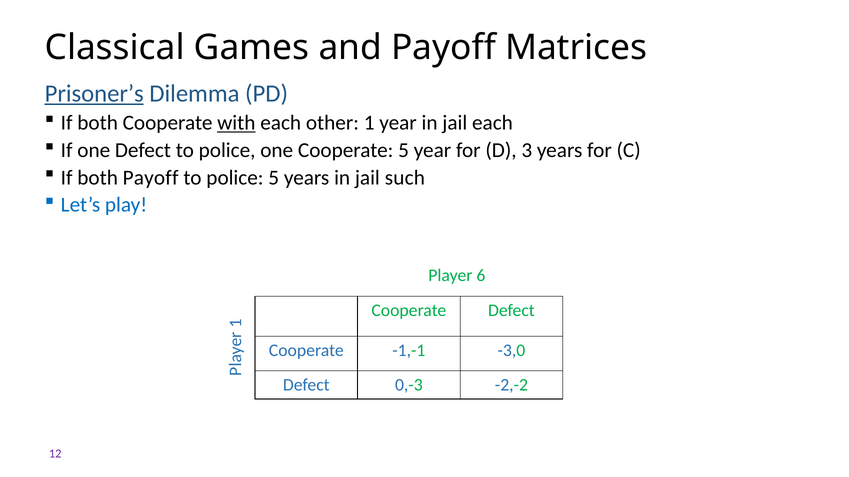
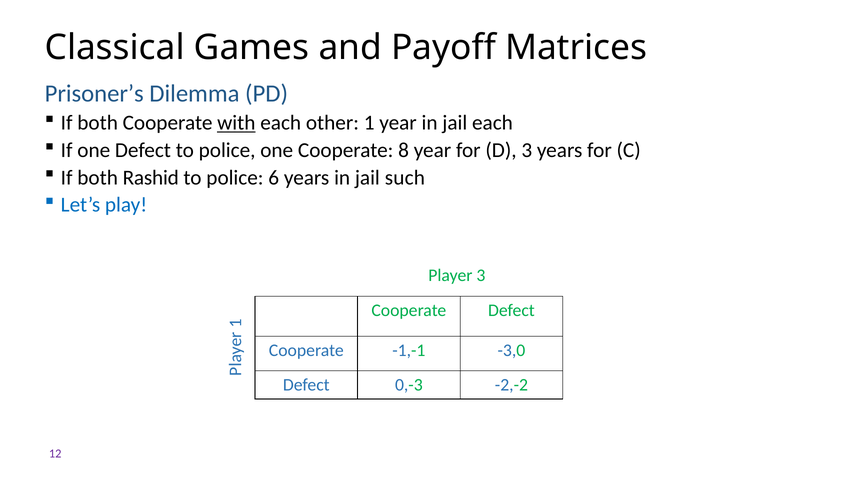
Prisoner’s underline: present -> none
Cooperate 5: 5 -> 8
both Payoff: Payoff -> Rashid
police 5: 5 -> 6
Player 6: 6 -> 3
